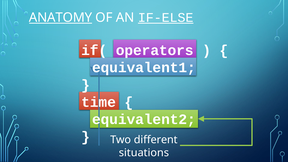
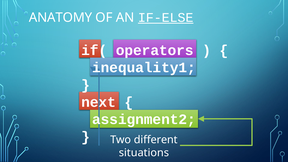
ANATOMY underline: present -> none
equivalent1: equivalent1 -> inequality1
time: time -> next
equivalent2: equivalent2 -> assignment2
